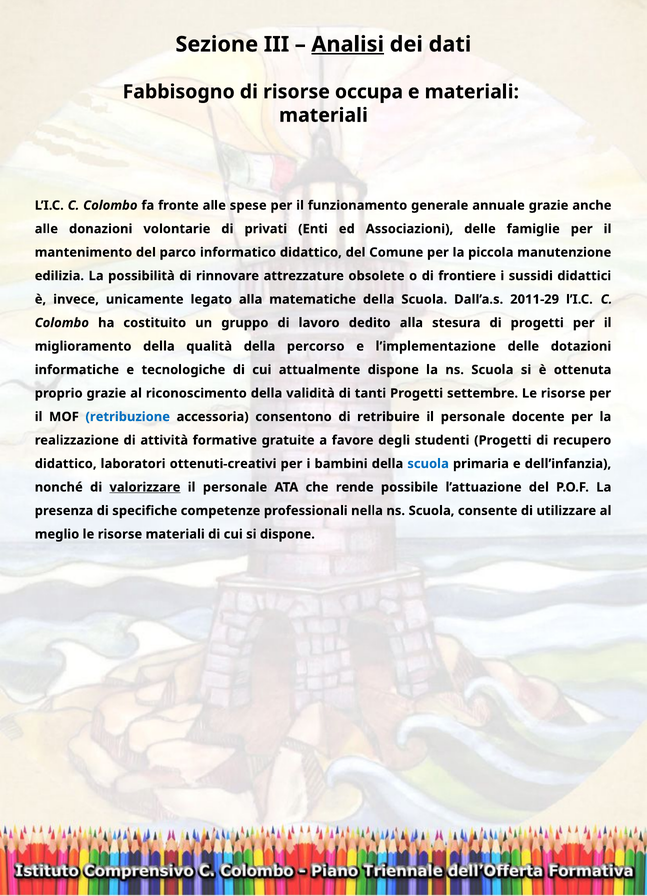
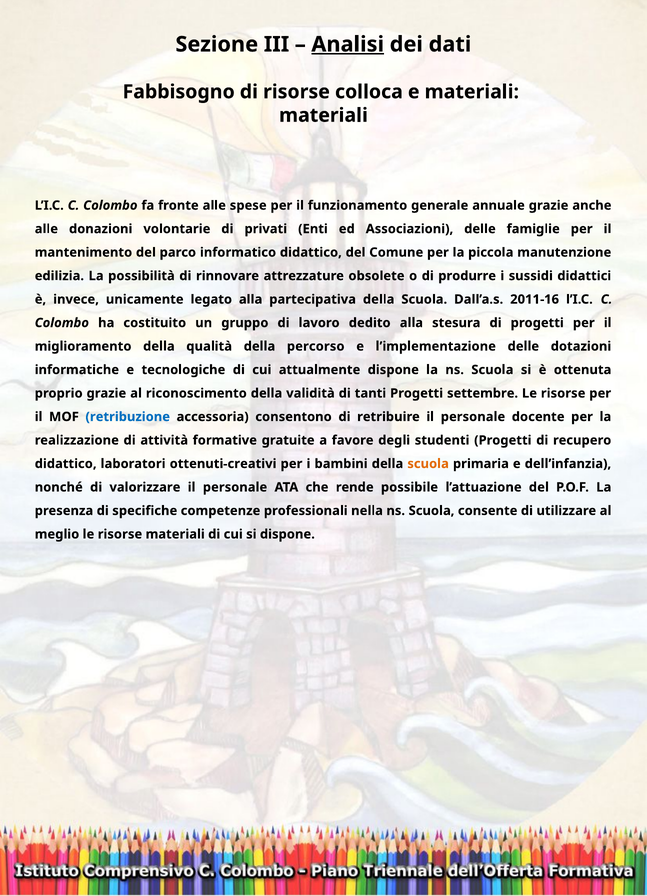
occupa: occupa -> colloca
frontiere: frontiere -> produrre
matematiche: matematiche -> partecipativa
2011-29: 2011-29 -> 2011-16
scuola at (428, 464) colour: blue -> orange
valorizzare underline: present -> none
